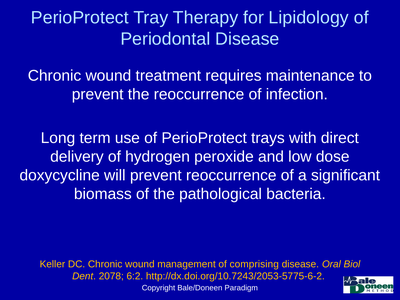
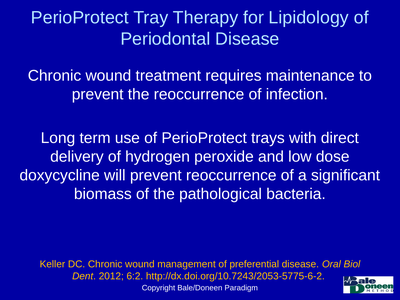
comprising: comprising -> preferential
2078: 2078 -> 2012
